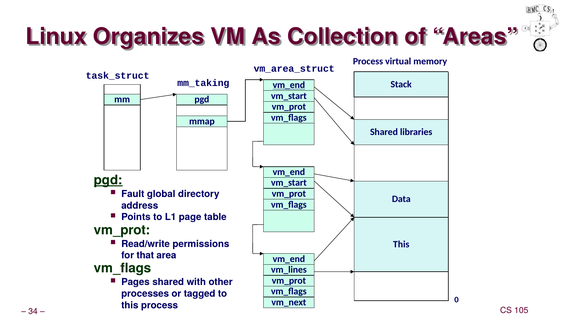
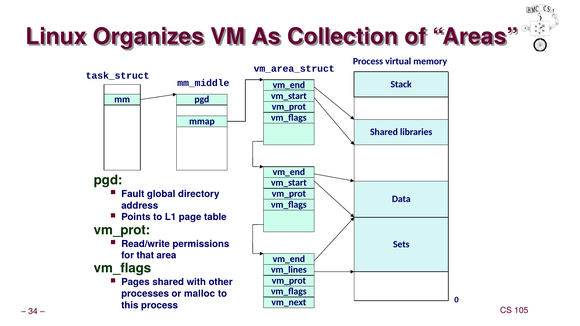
mm_taking: mm_taking -> mm_middle
pgd at (108, 180) underline: present -> none
This at (401, 245): This -> Sets
tagged: tagged -> malloc
